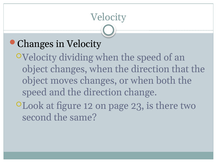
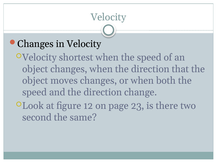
dividing: dividing -> shortest
